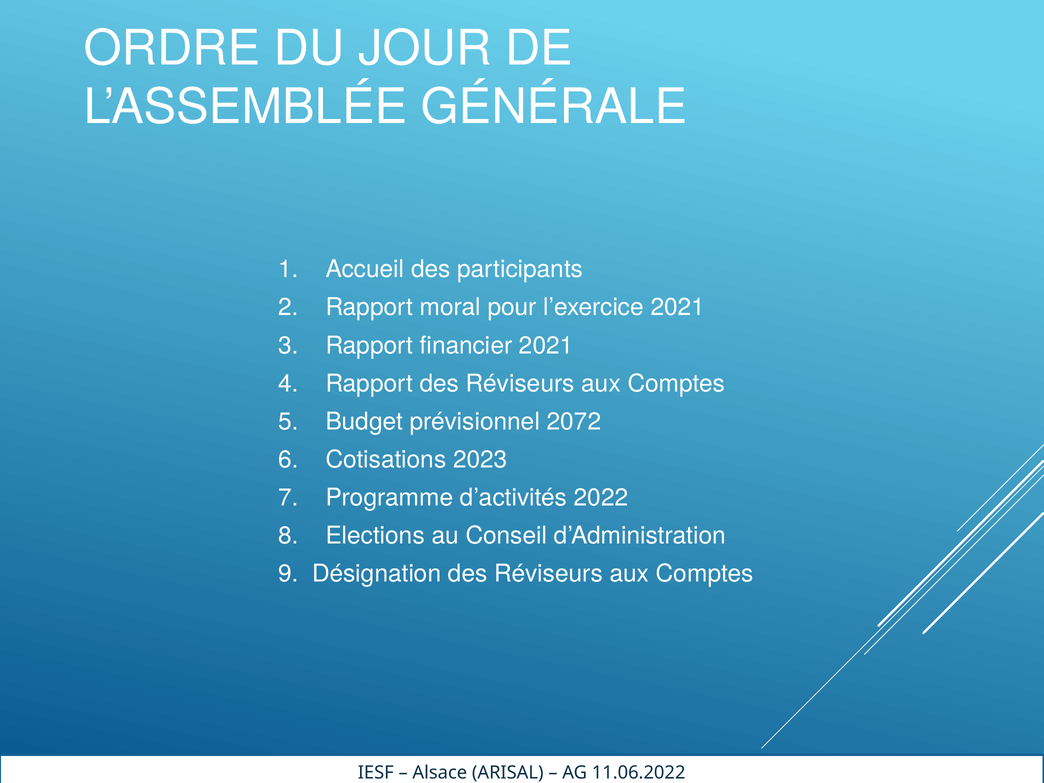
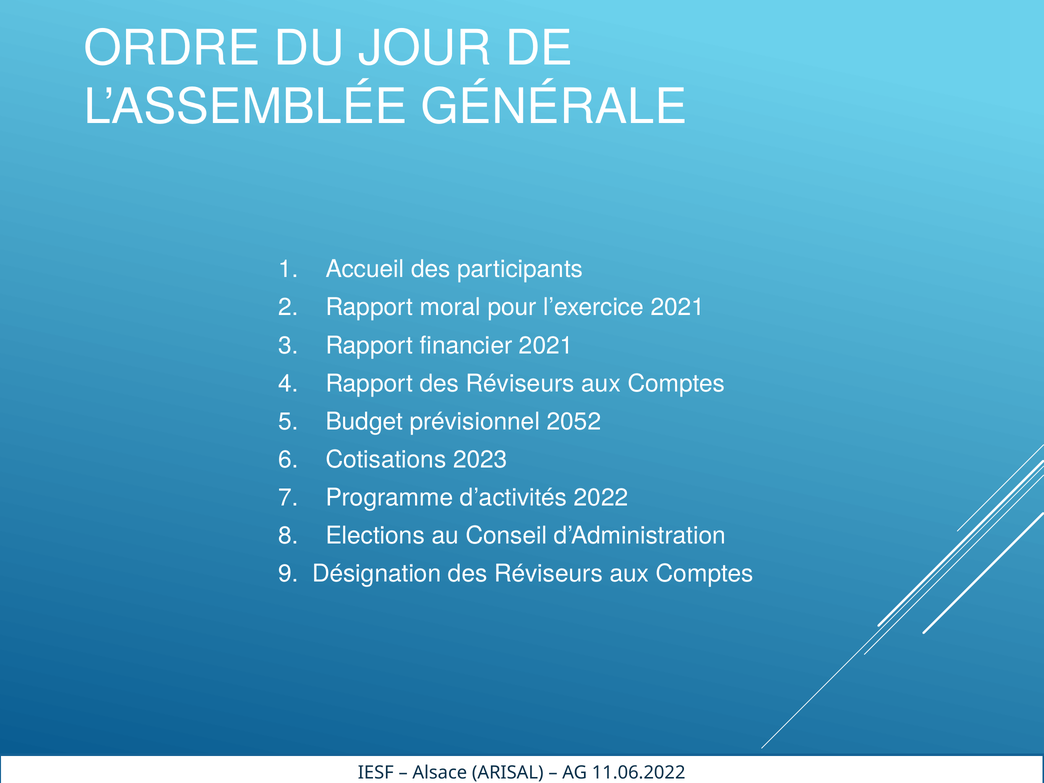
2072: 2072 -> 2052
